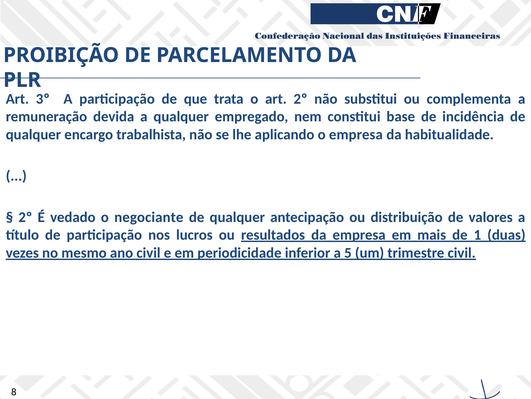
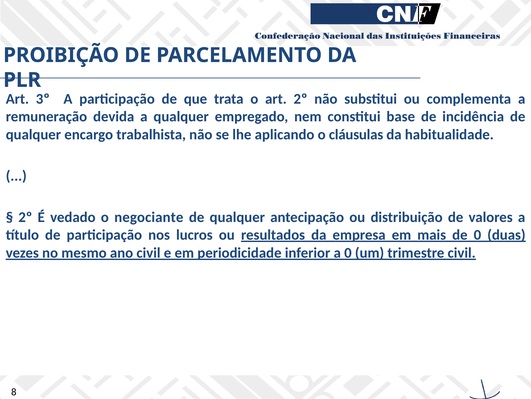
o empresa: empresa -> cláusulas
de 1: 1 -> 0
a 5: 5 -> 0
